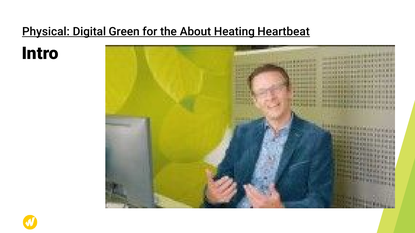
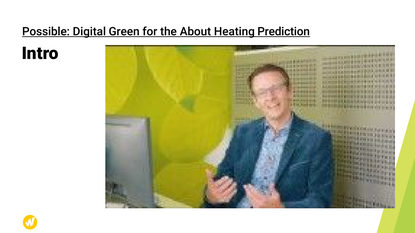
Physical: Physical -> Possible
Heartbeat: Heartbeat -> Prediction
